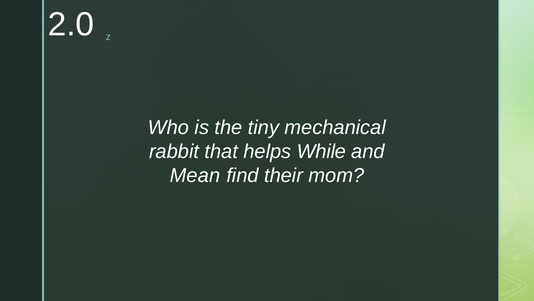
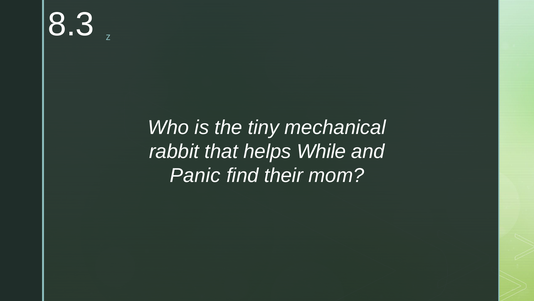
2.0: 2.0 -> 8.3
Mean: Mean -> Panic
